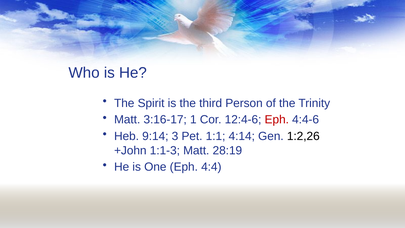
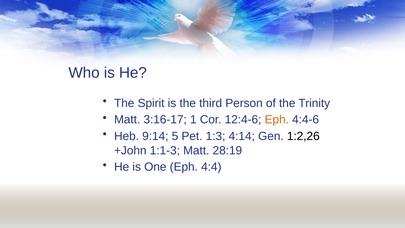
Eph at (277, 120) colour: red -> orange
3: 3 -> 5
1:1: 1:1 -> 1:3
